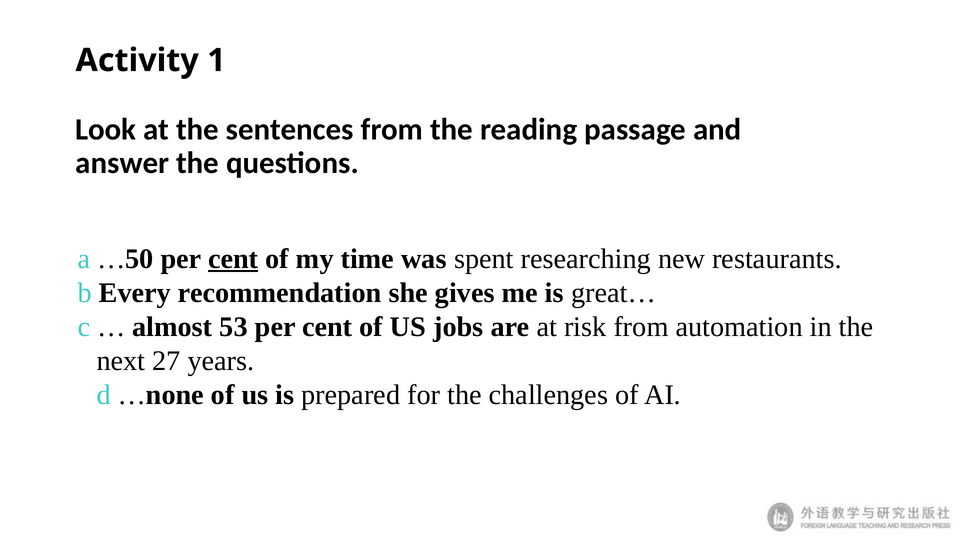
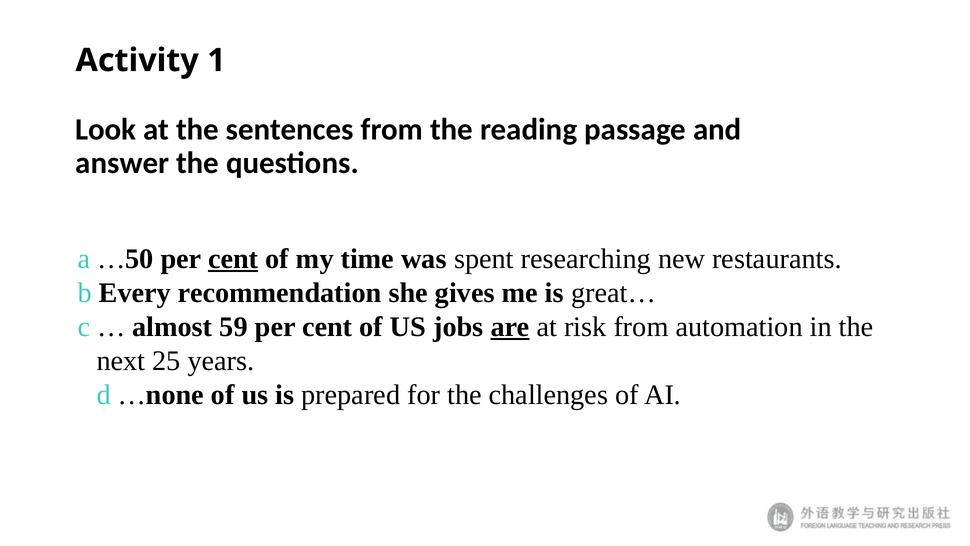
53: 53 -> 59
are underline: none -> present
27: 27 -> 25
